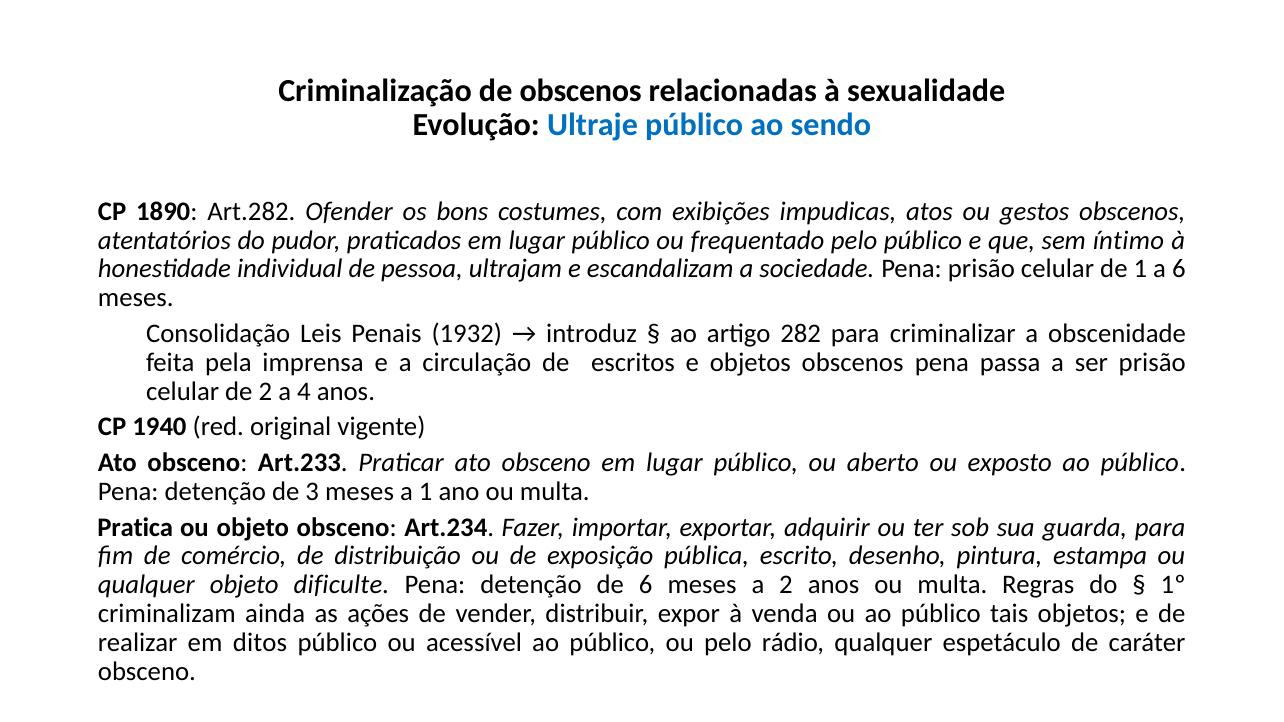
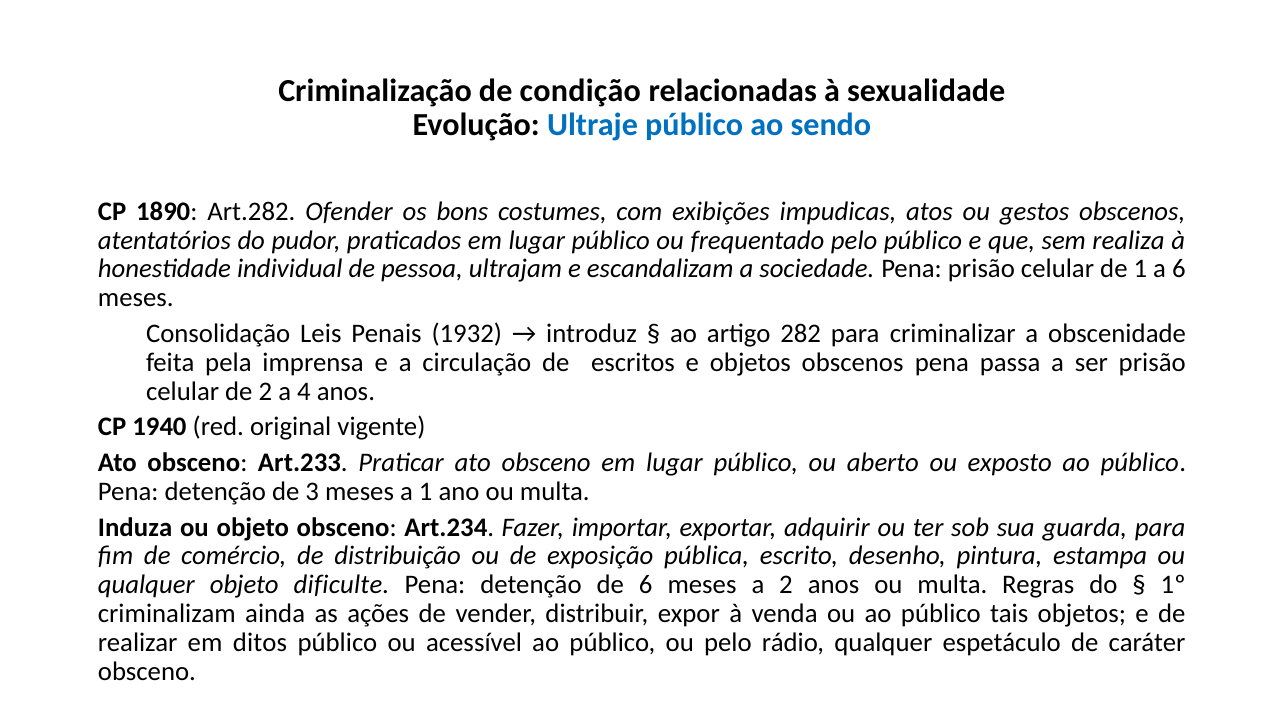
de obscenos: obscenos -> condição
íntimo: íntimo -> realiza
Pratica: Pratica -> Induza
